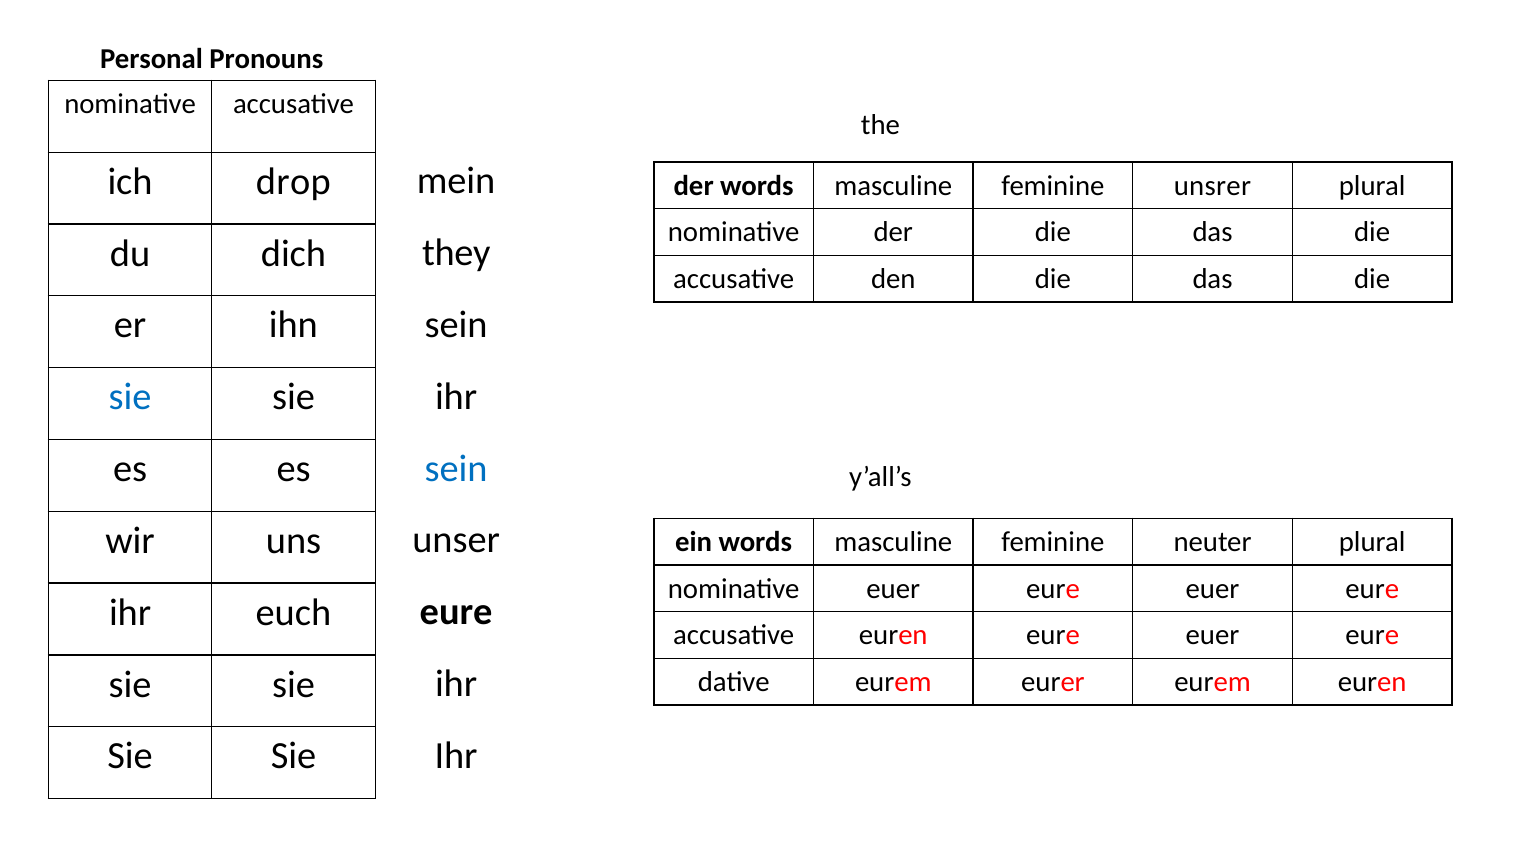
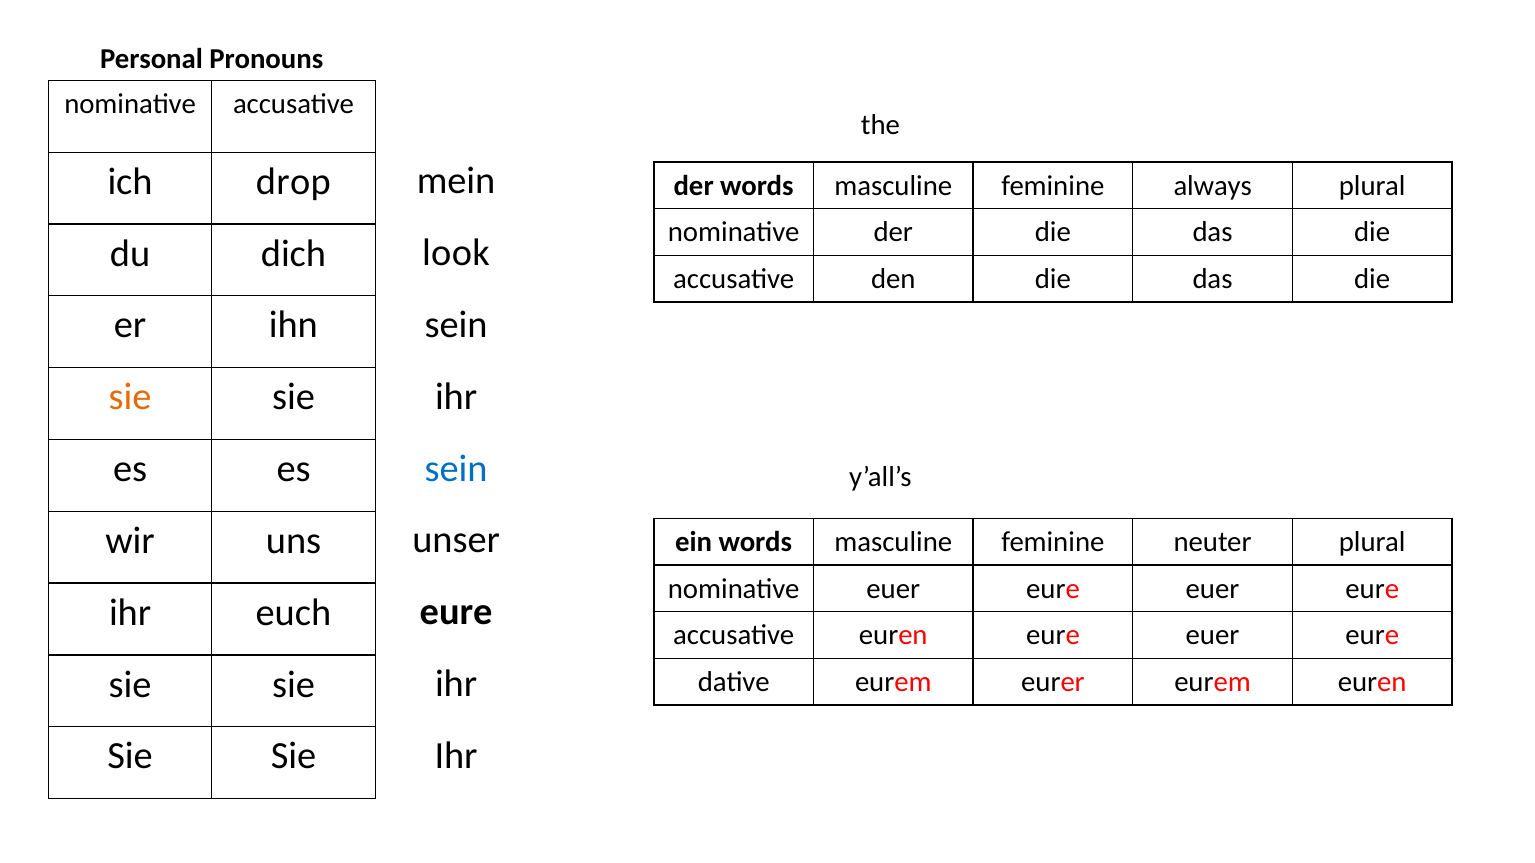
unsrer: unsrer -> always
they: they -> look
sie at (130, 397) colour: blue -> orange
